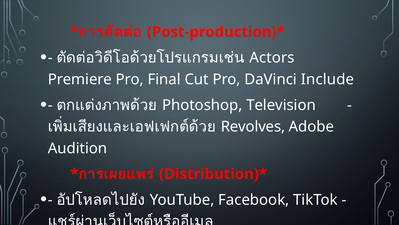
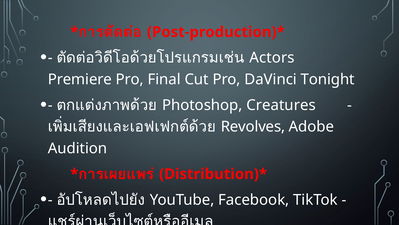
Include: Include -> Tonight
Television: Television -> Creatures
